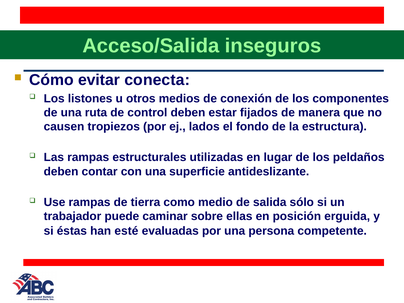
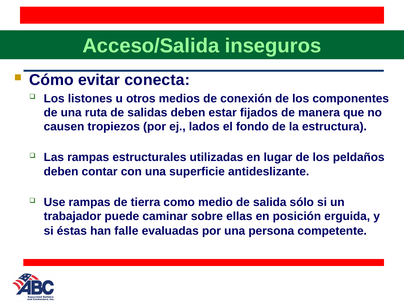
control: control -> salidas
esté: esté -> falle
